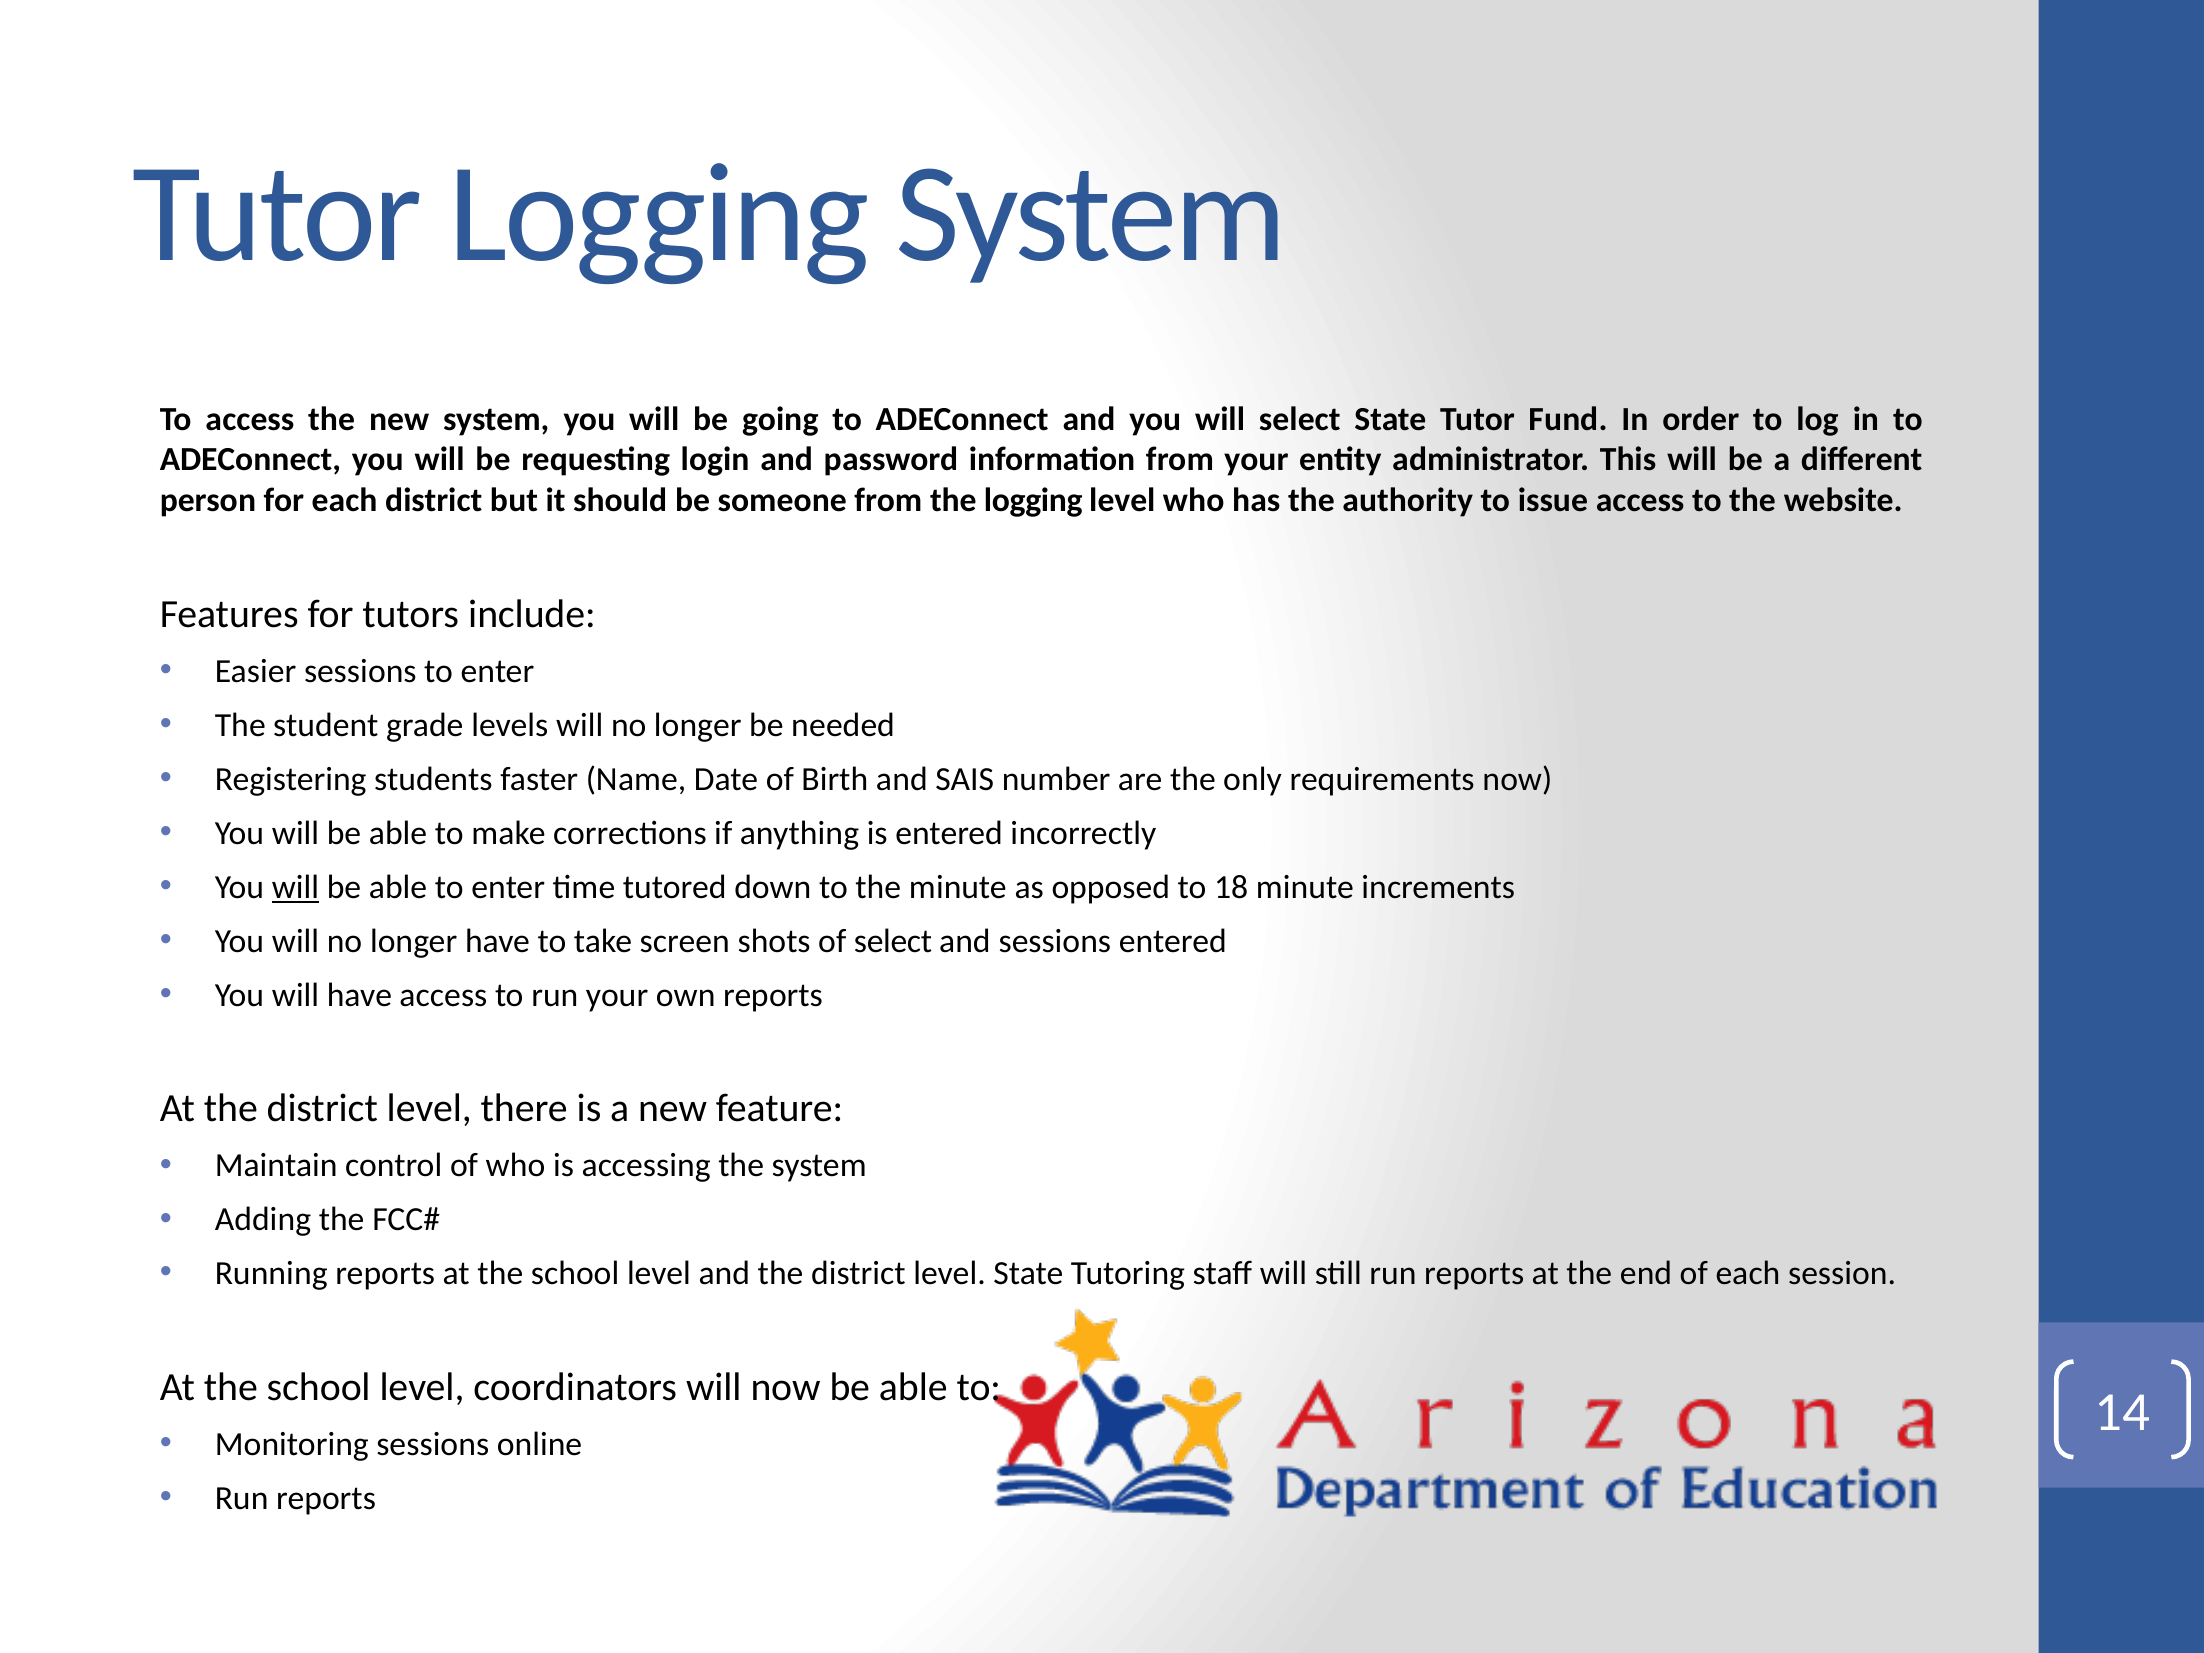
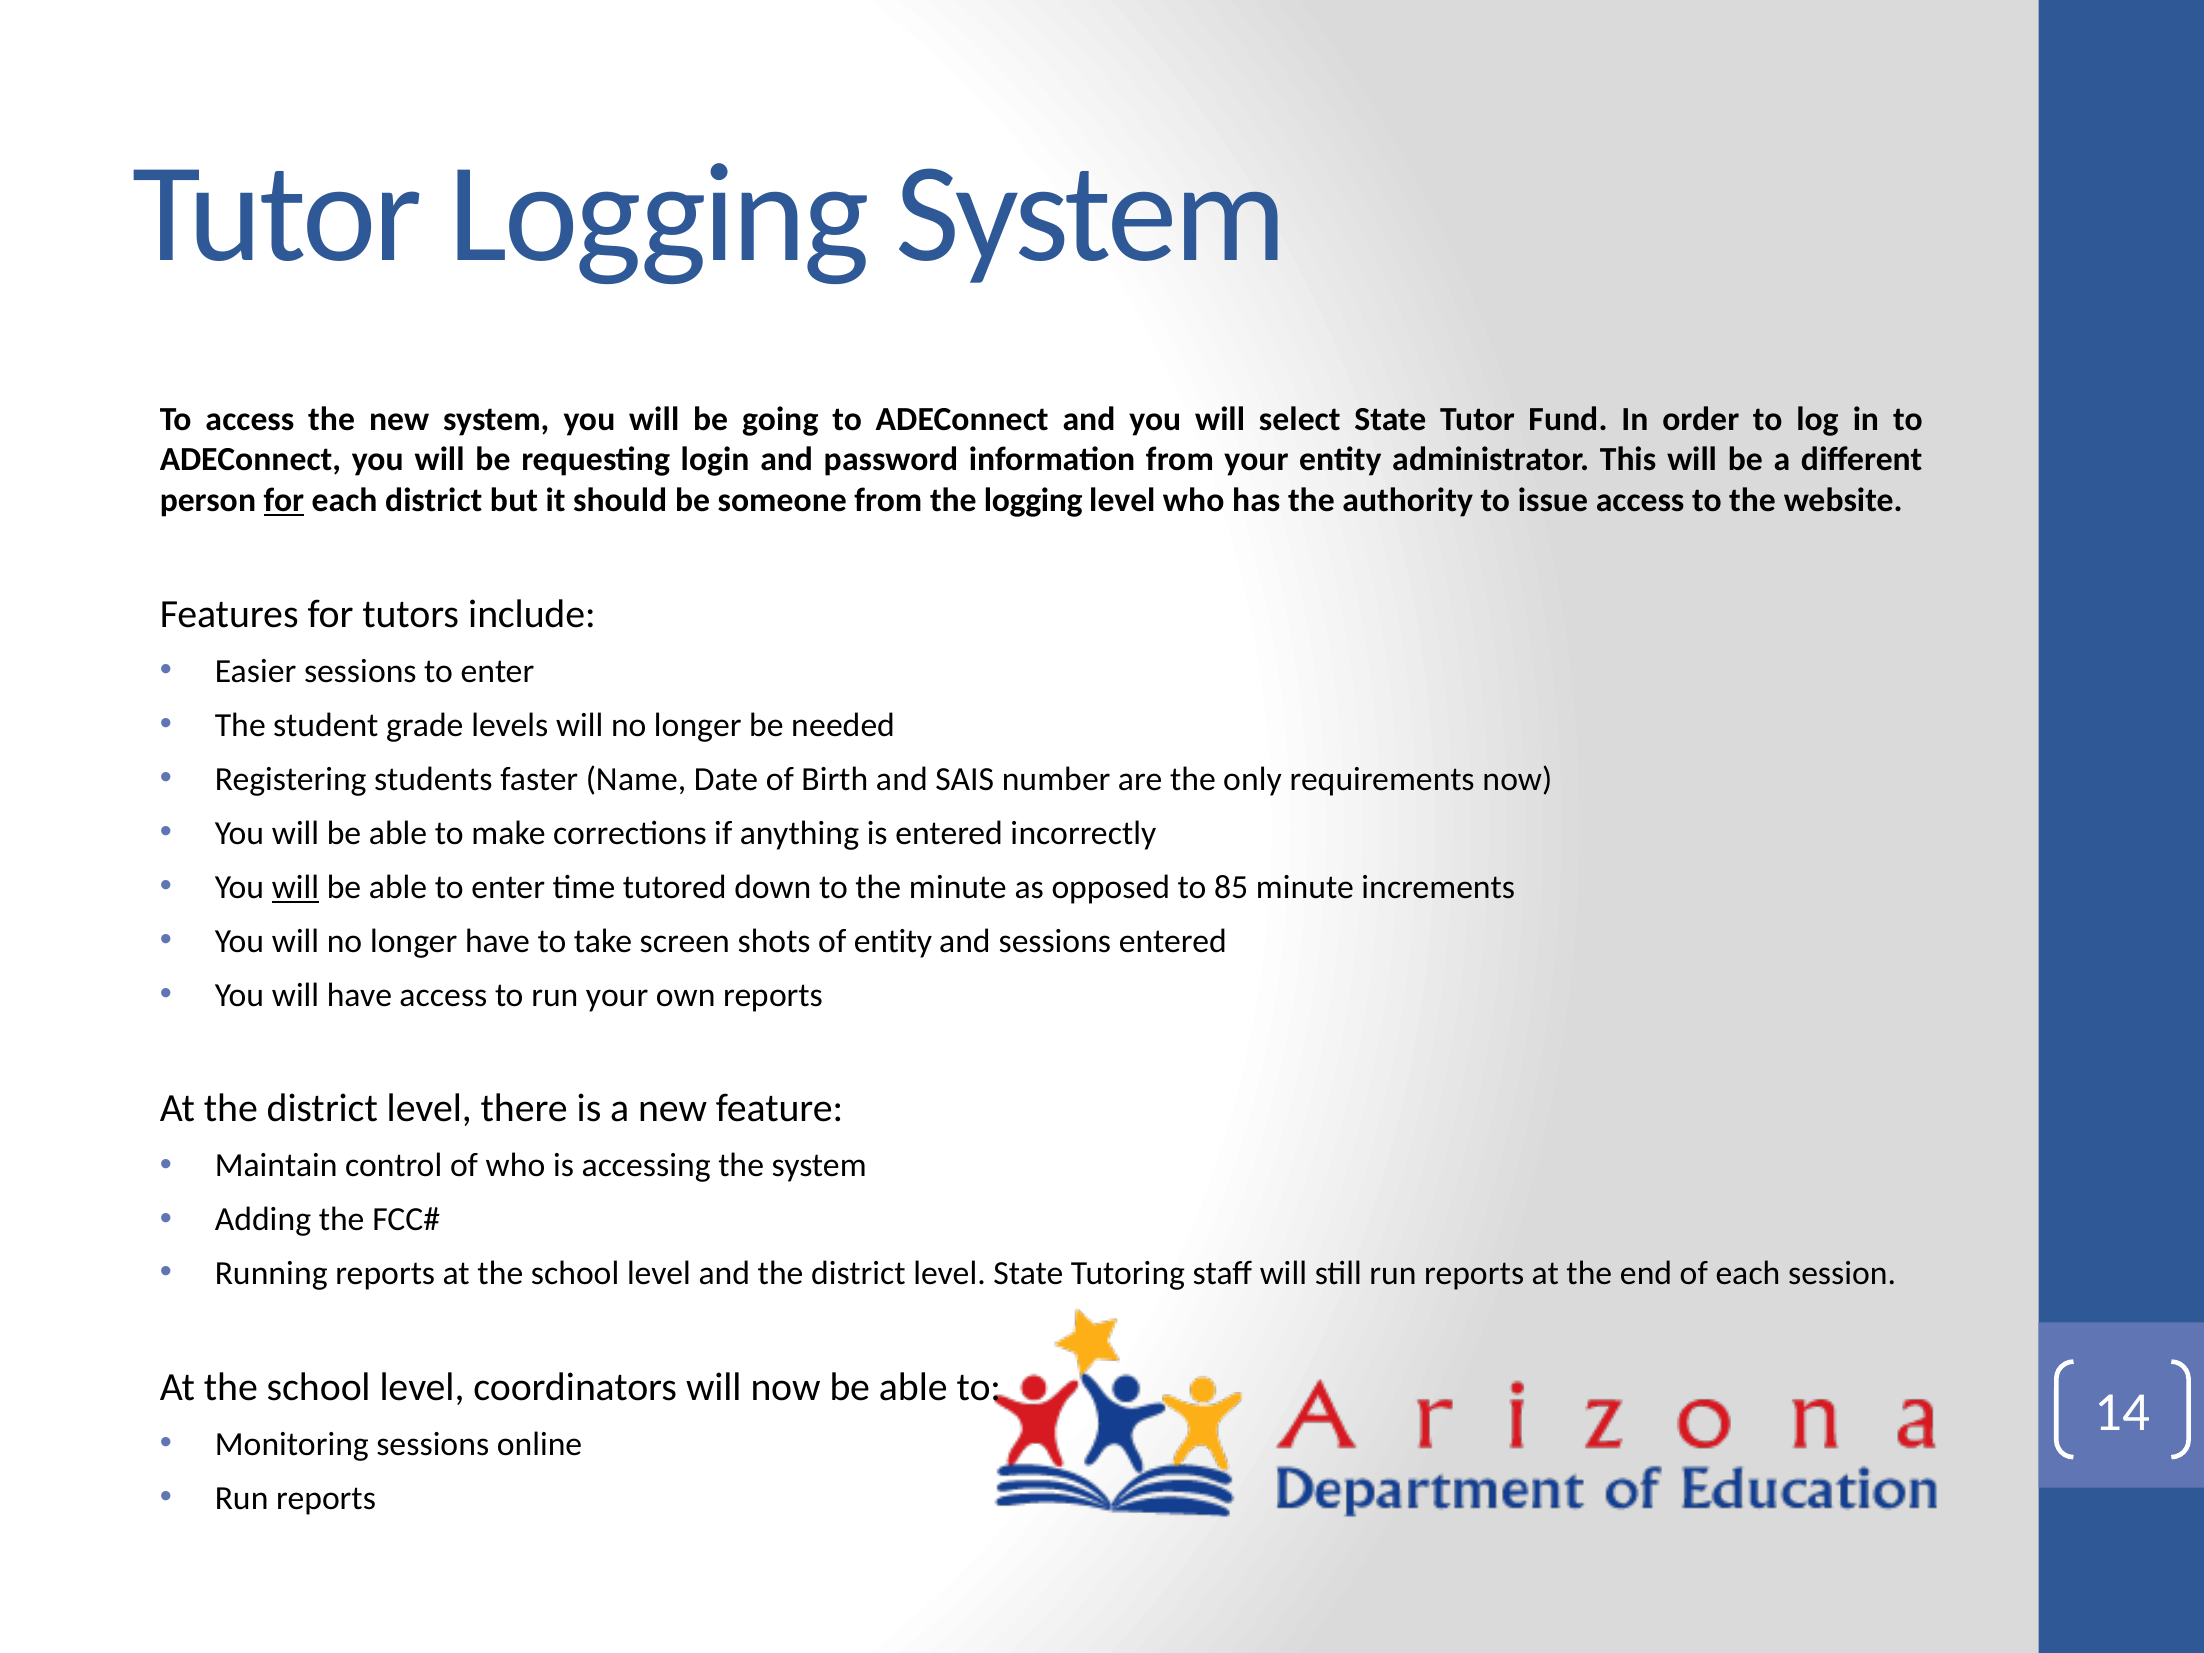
for at (284, 500) underline: none -> present
18: 18 -> 85
of select: select -> entity
